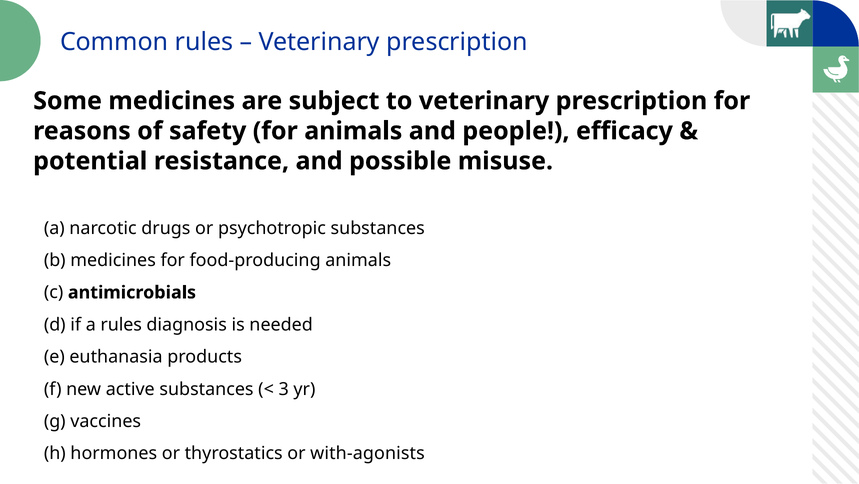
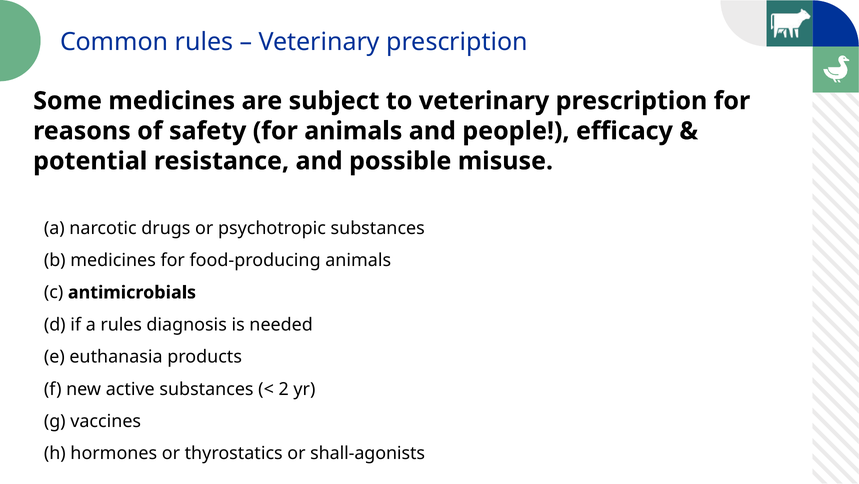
3: 3 -> 2
with-agonists: with-agonists -> shall-agonists
